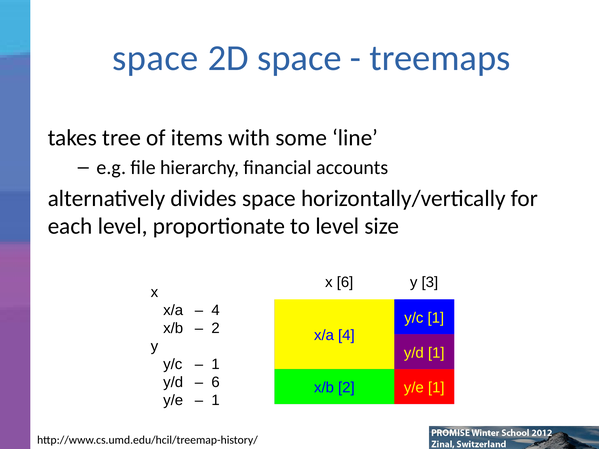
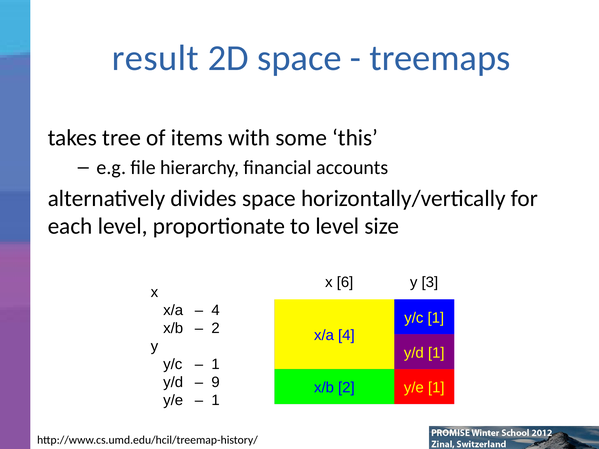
space at (155, 58): space -> result
line: line -> this
6 at (216, 382): 6 -> 9
